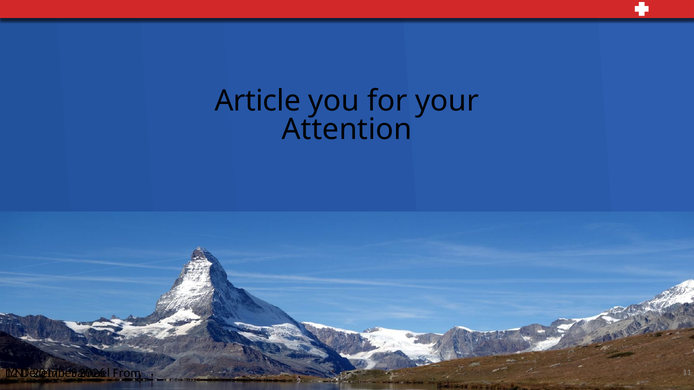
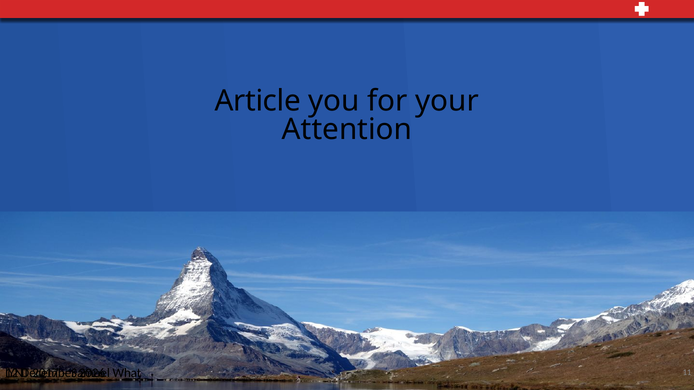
From: From -> What
